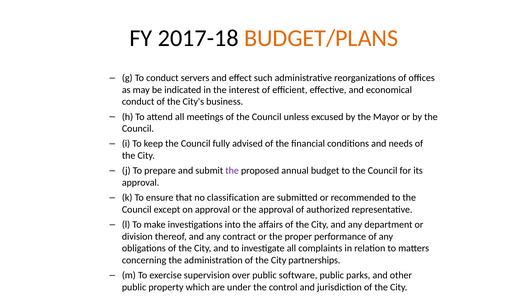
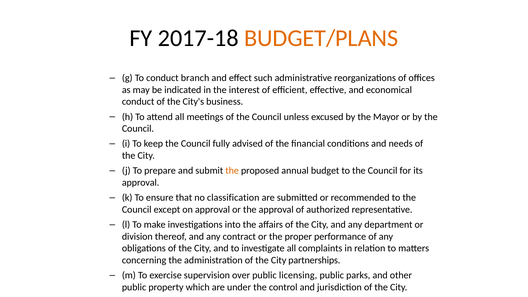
servers: servers -> branch
the at (232, 171) colour: purple -> orange
software: software -> licensing
